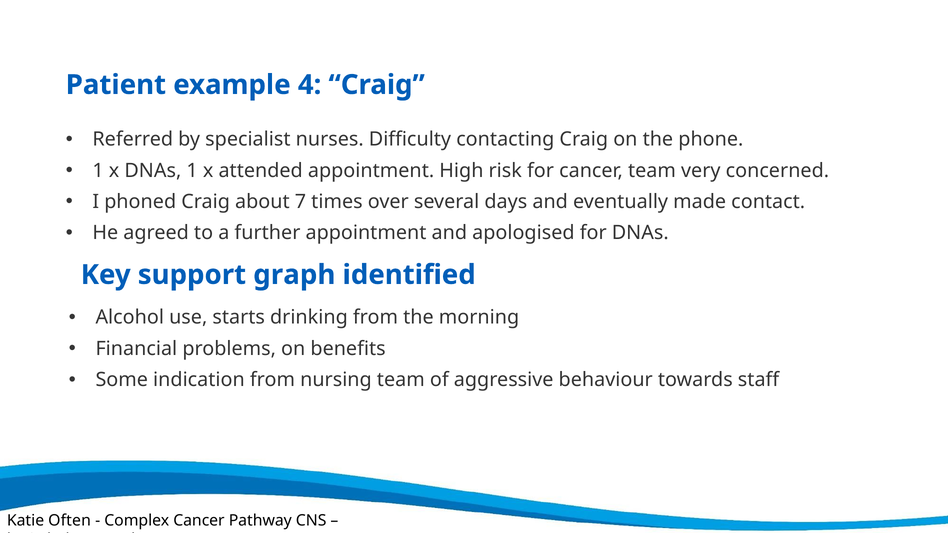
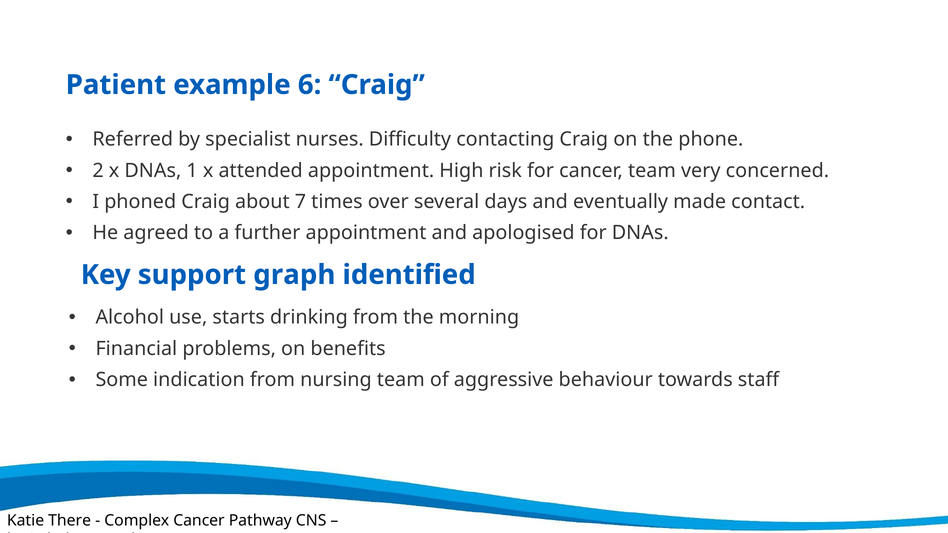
4: 4 -> 6
1 at (98, 171): 1 -> 2
Often: Often -> There
